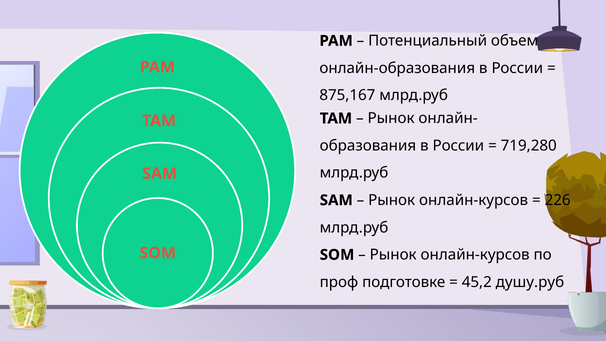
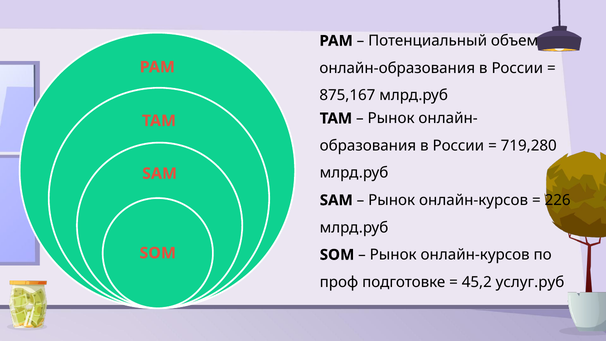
душу.руб: душу.руб -> услуг.руб
